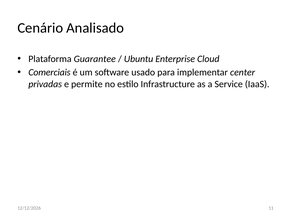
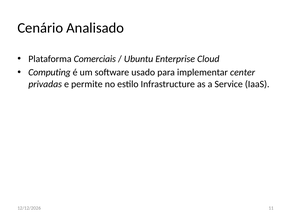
Guarantee: Guarantee -> Comerciais
Comerciais: Comerciais -> Computing
